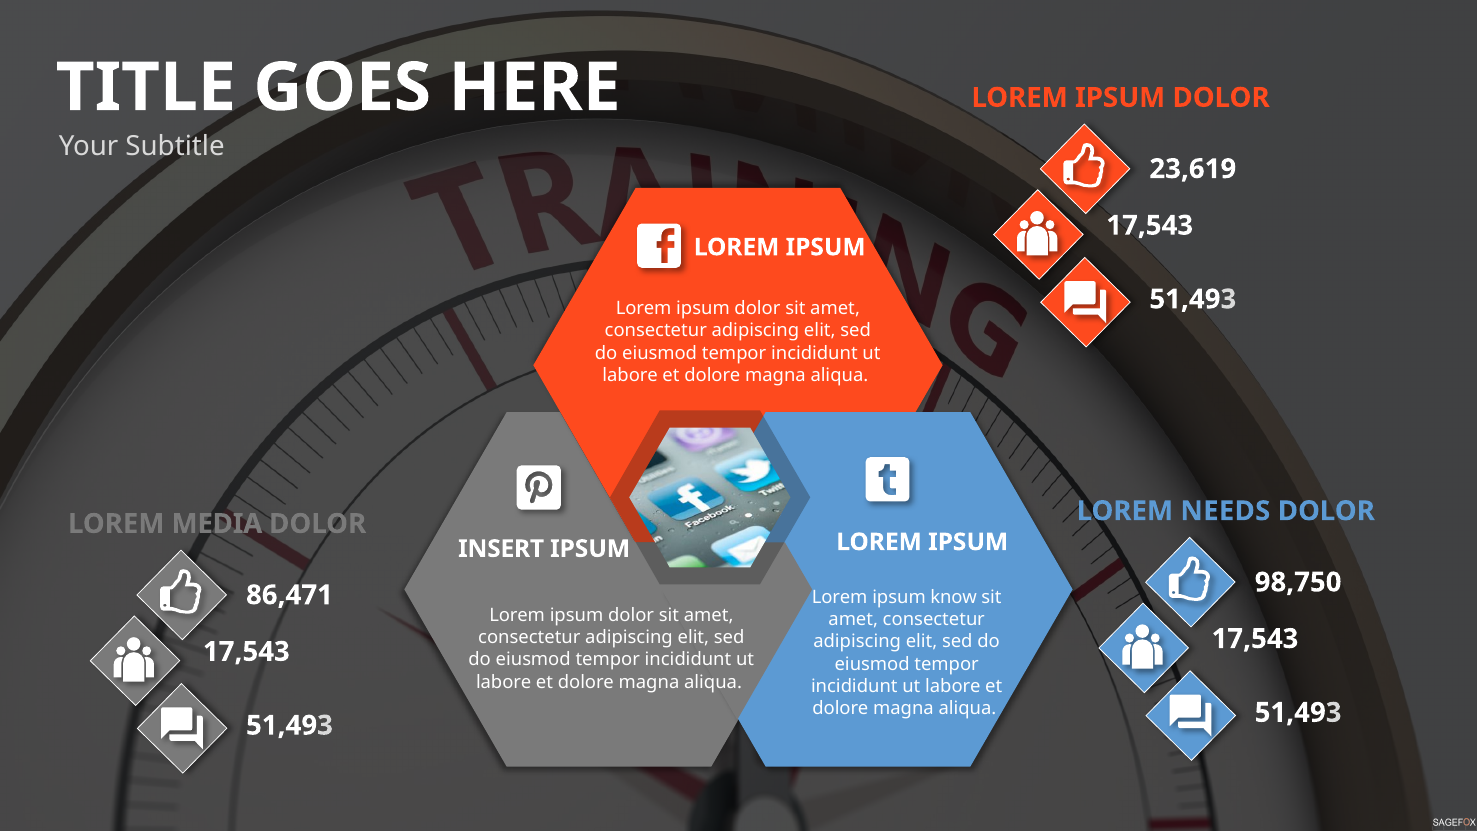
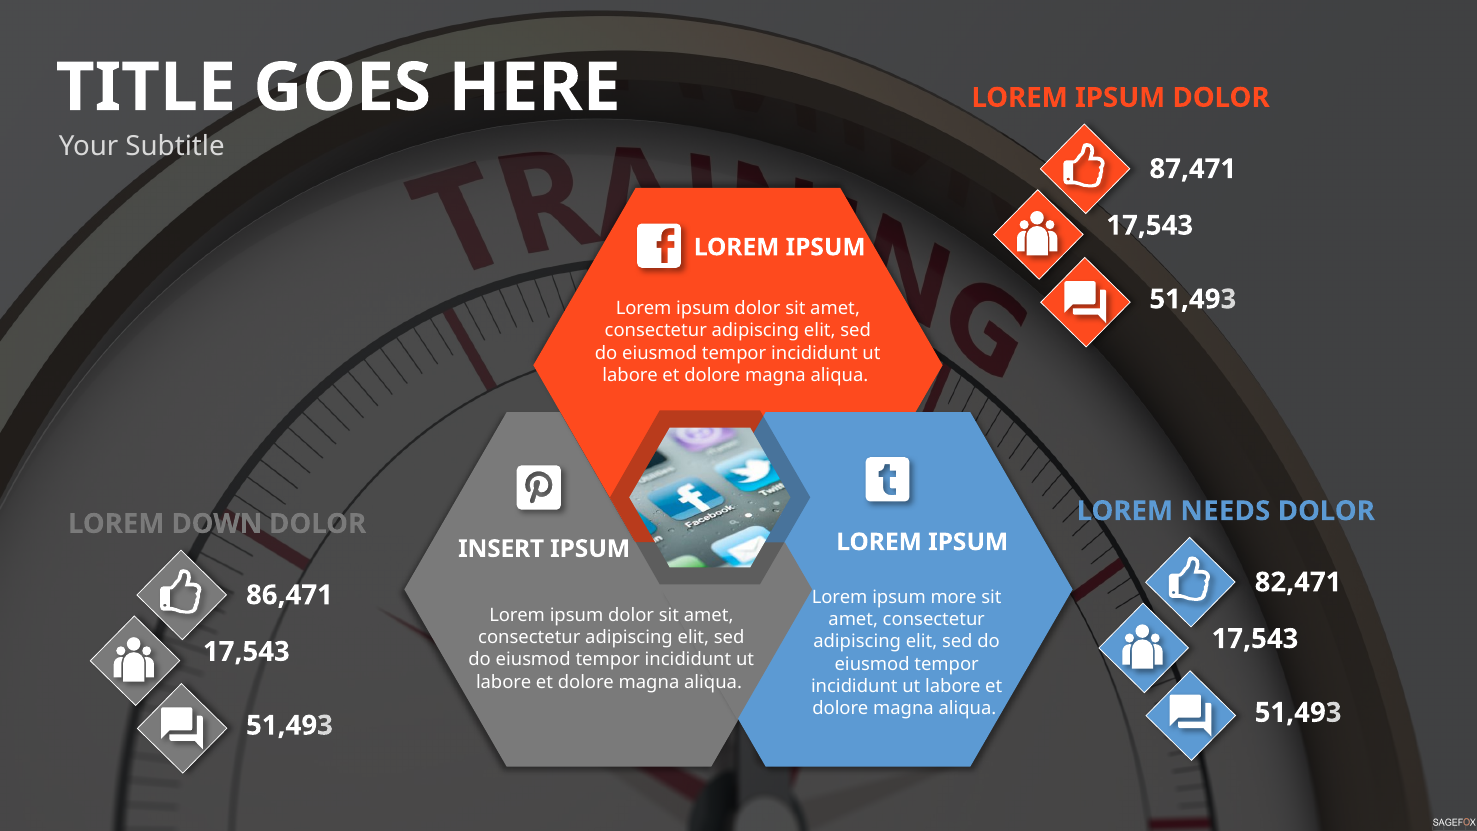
23,619: 23,619 -> 87,471
MEDIA: MEDIA -> DOWN
98,750: 98,750 -> 82,471
know: know -> more
